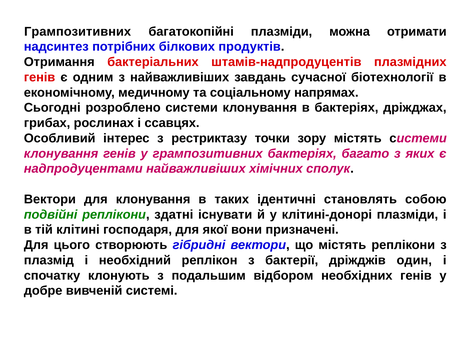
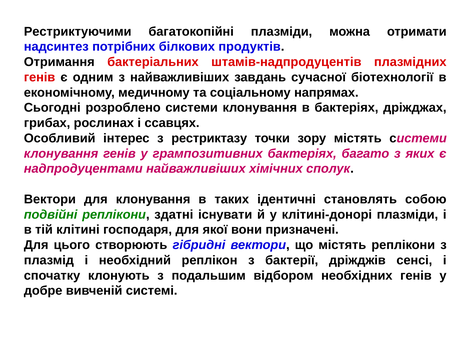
Грампозитивних at (78, 32): Грампозитивних -> Рестриктуючими
один: один -> сенсі
